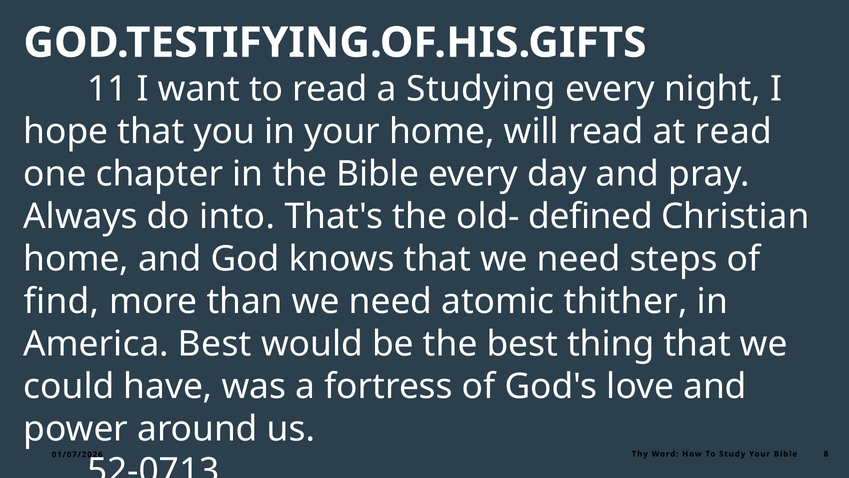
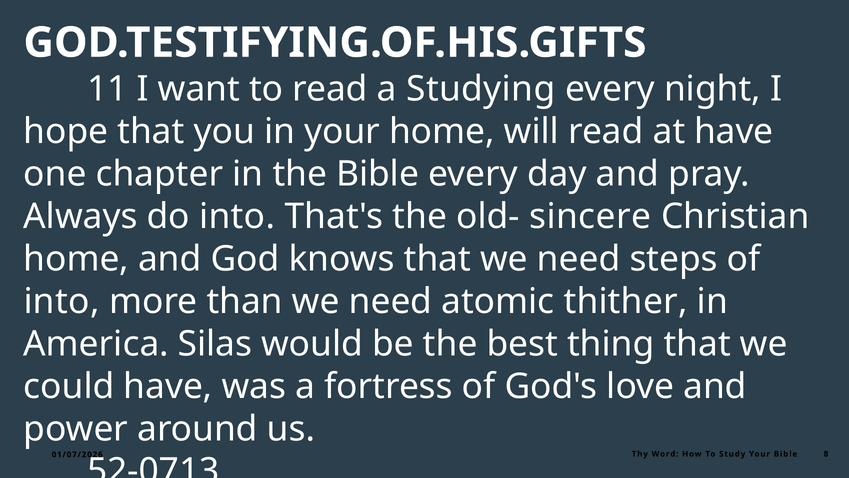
at read: read -> have
defined: defined -> sincere
find at (62, 301): find -> into
America Best: Best -> Silas
